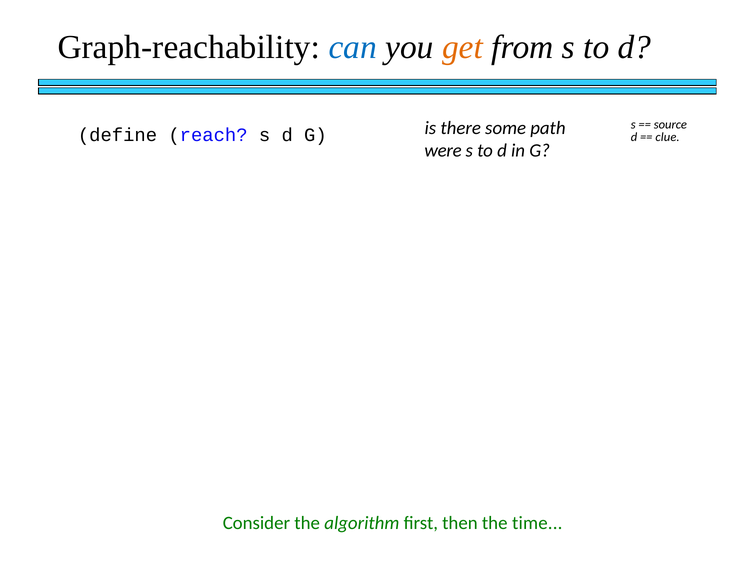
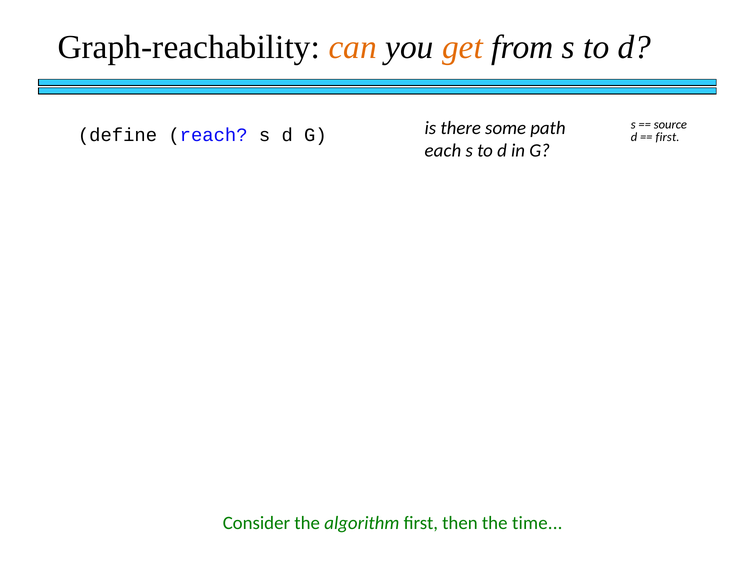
can colour: blue -> orange
clue at (668, 137): clue -> first
were: were -> each
